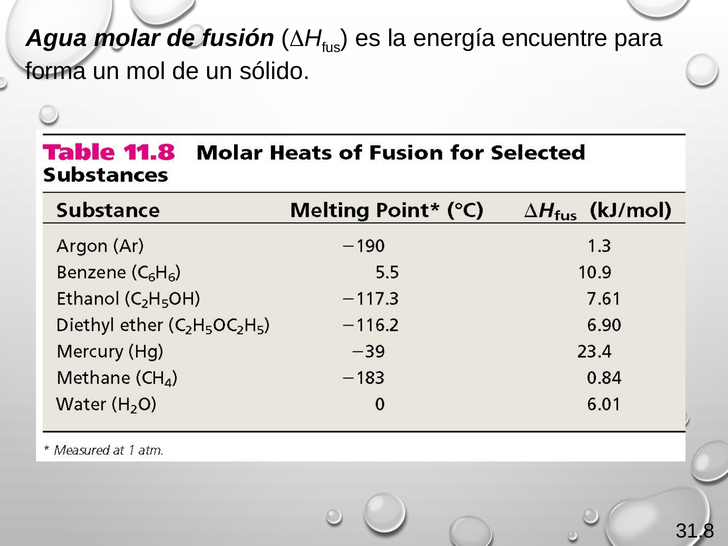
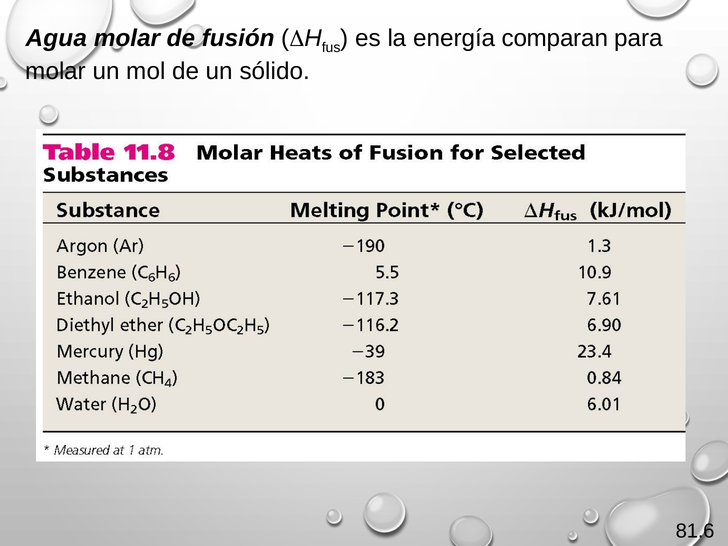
encuentre: encuentre -> comparan
forma at (56, 71): forma -> molar
31.8: 31.8 -> 81.6
